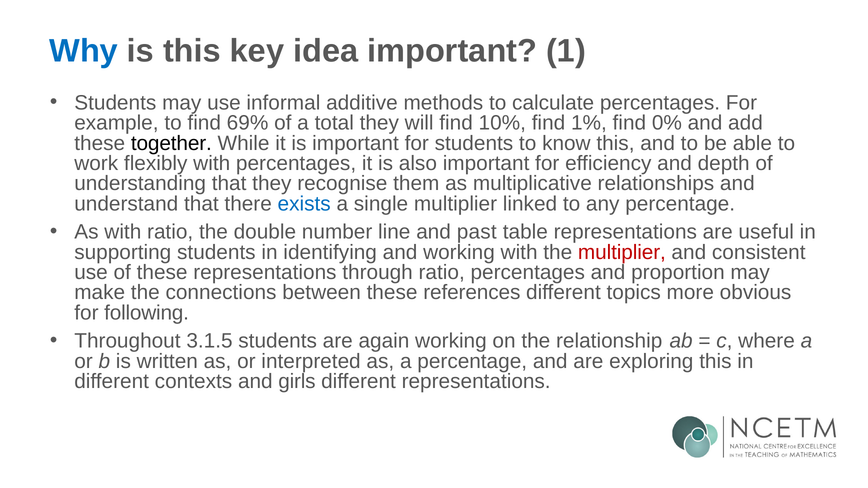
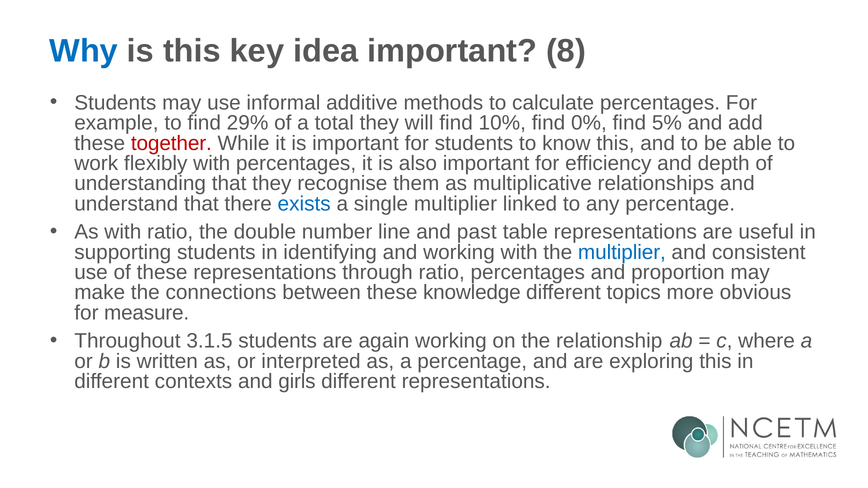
1: 1 -> 8
69%: 69% -> 29%
1%: 1% -> 0%
0%: 0% -> 5%
together colour: black -> red
multiplier at (622, 252) colour: red -> blue
references: references -> knowledge
following: following -> measure
